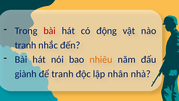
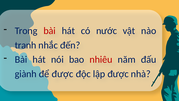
động: động -> nước
nhiêu colour: orange -> red
để tranh: tranh -> được
lập nhân: nhân -> được
